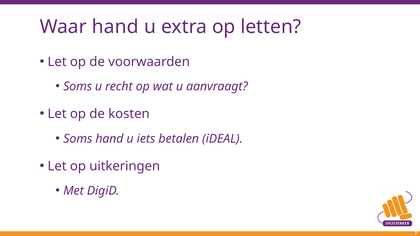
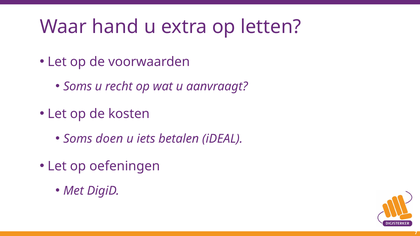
Soms hand: hand -> doen
uitkeringen: uitkeringen -> oefeningen
